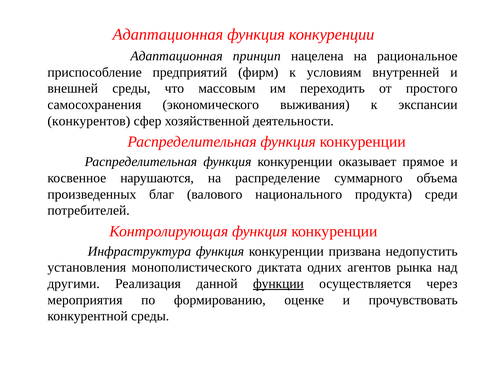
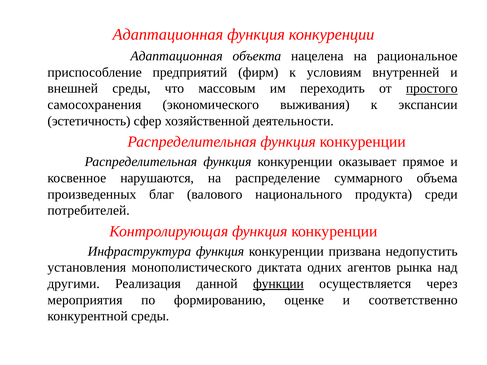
принцип: принцип -> объекта
простого underline: none -> present
конкурентов: конкурентов -> эстетичность
прочувствовать: прочувствовать -> соответственно
